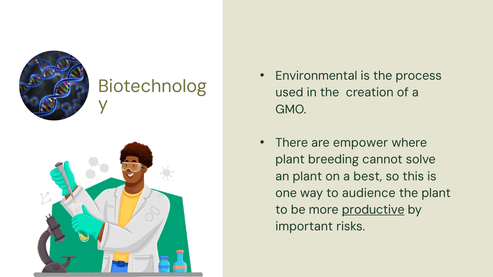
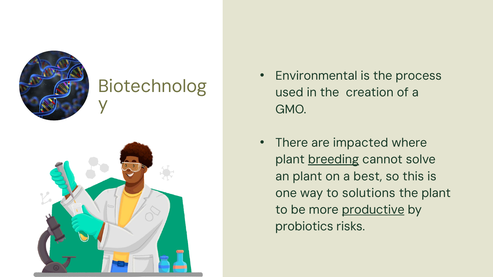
empower: empower -> impacted
breeding underline: none -> present
audience: audience -> solutions
important: important -> probiotics
